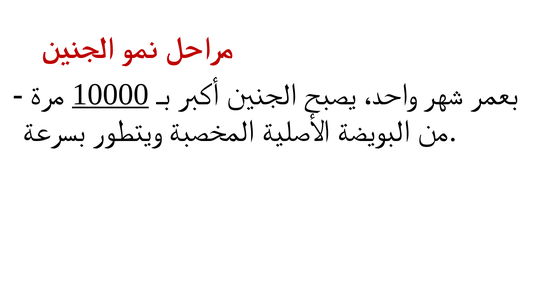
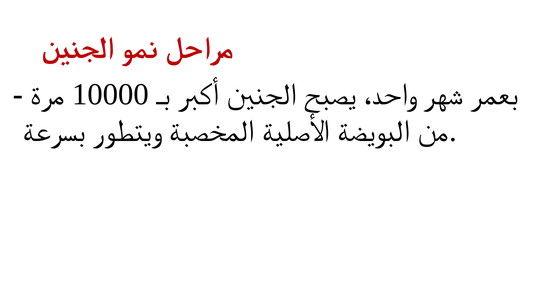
10000 underline: present -> none
